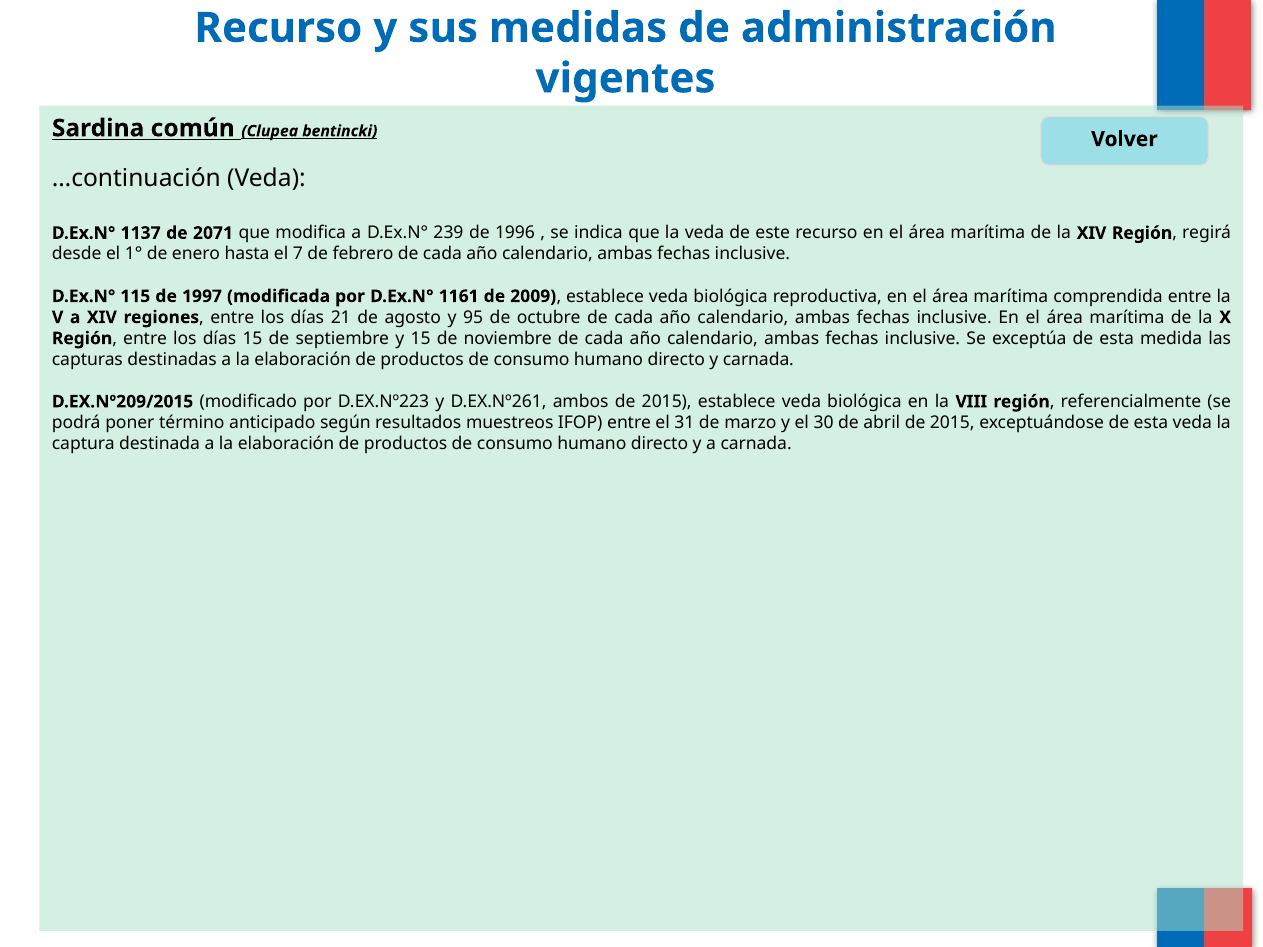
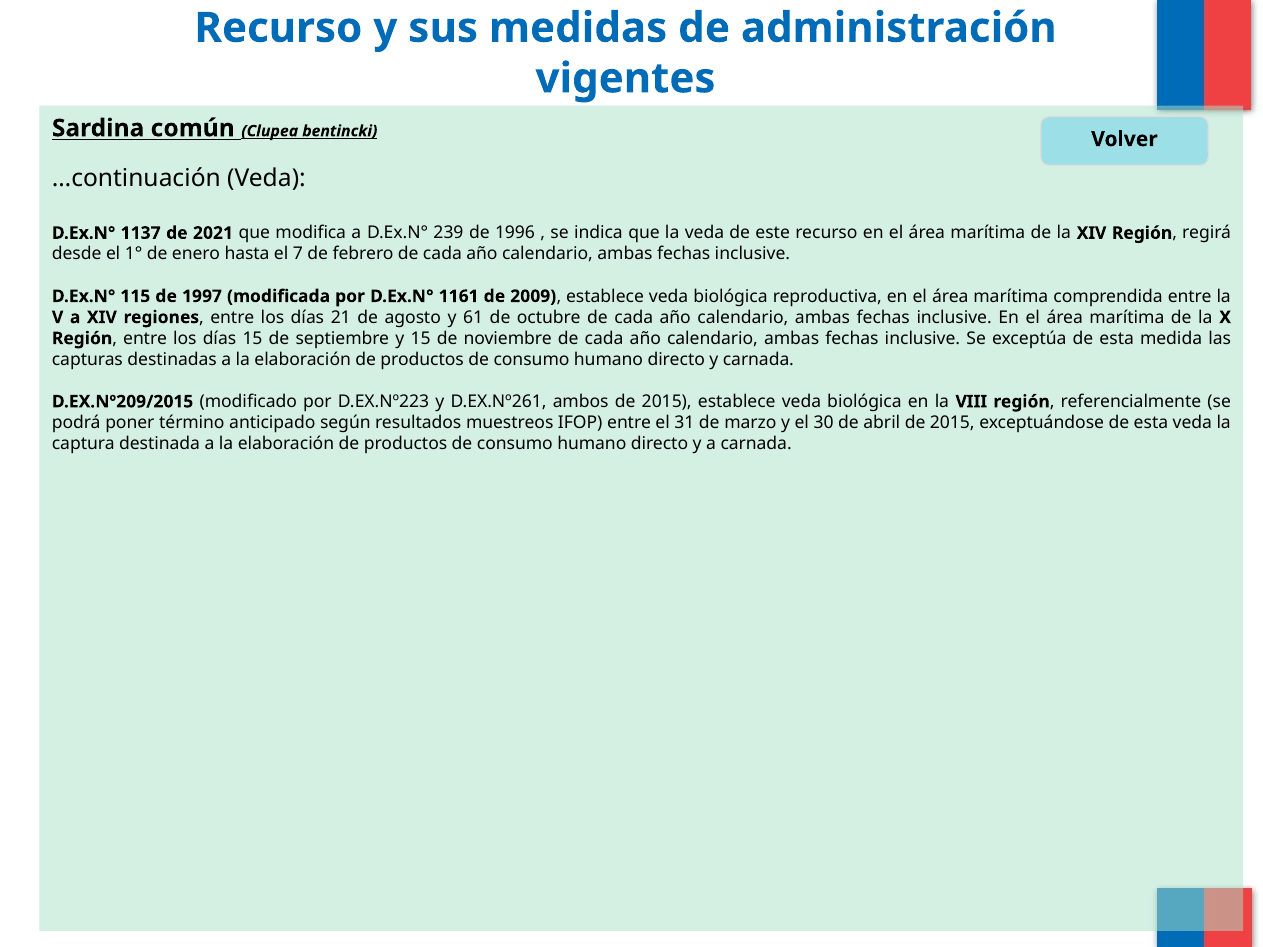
2071: 2071 -> 2021
95: 95 -> 61
